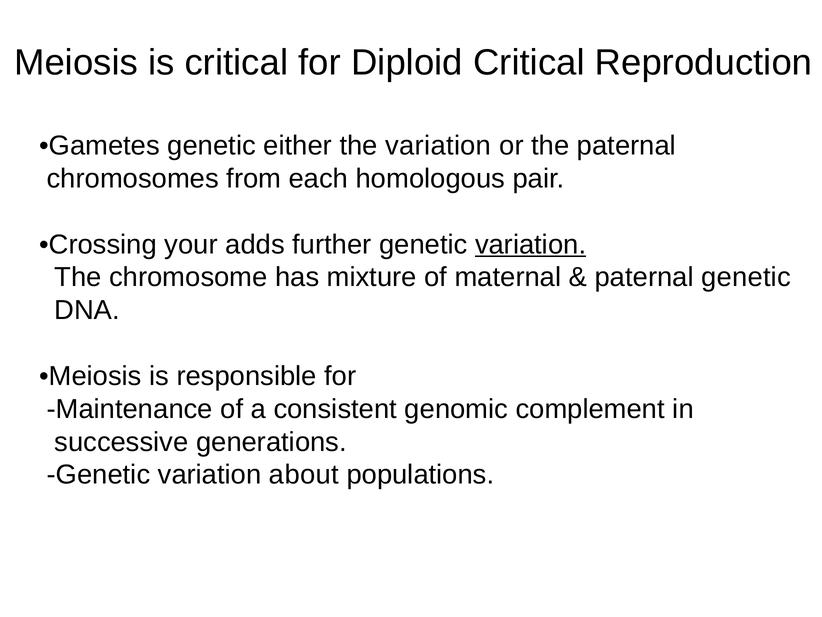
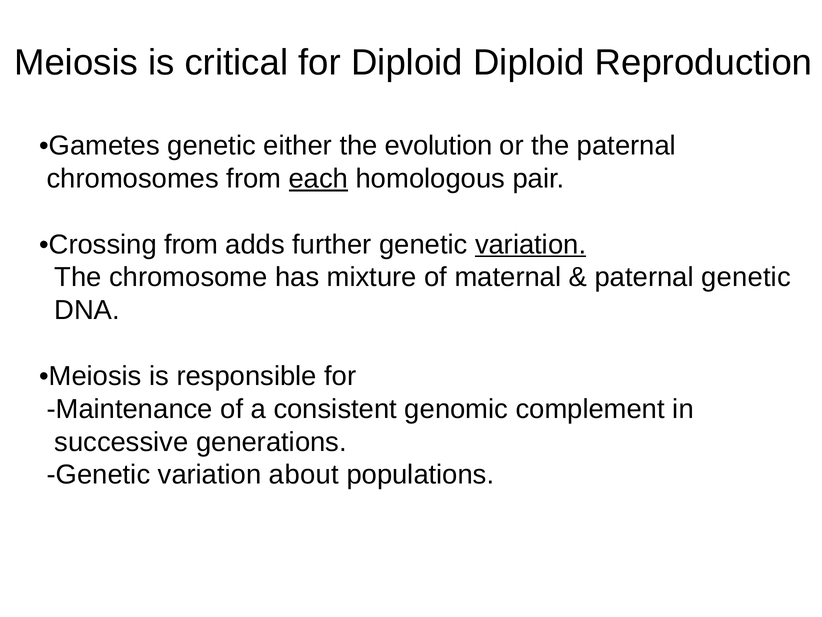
Diploid Critical: Critical -> Diploid
the variation: variation -> evolution
each underline: none -> present
Crossing your: your -> from
